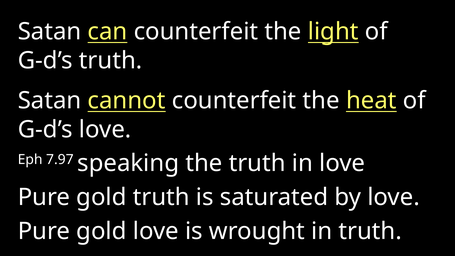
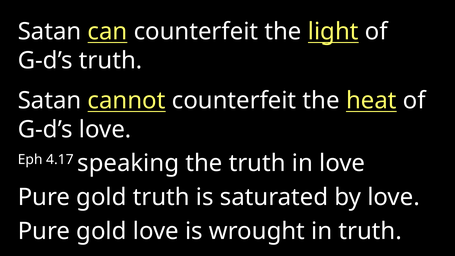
7.97: 7.97 -> 4.17
